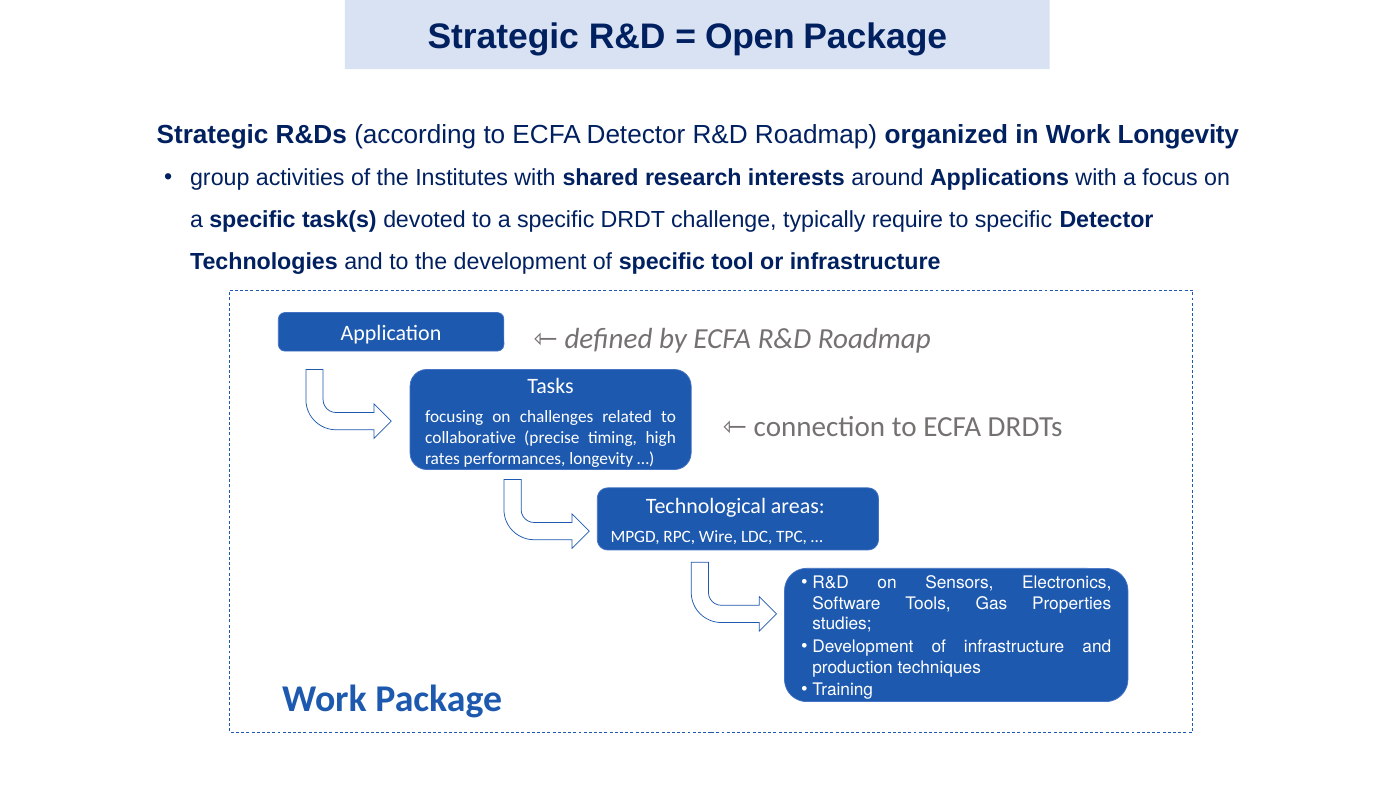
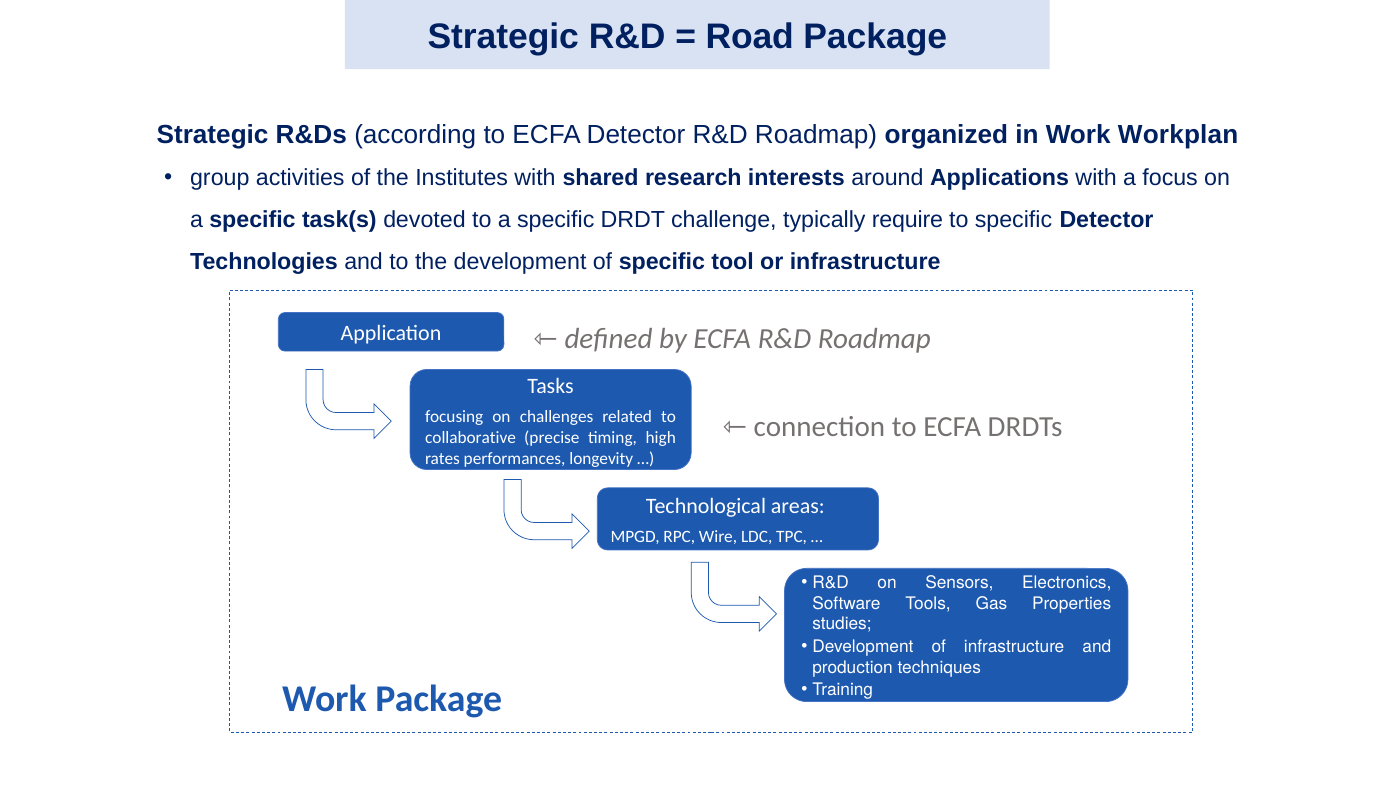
Open: Open -> Road
Work Longevity: Longevity -> Workplan
